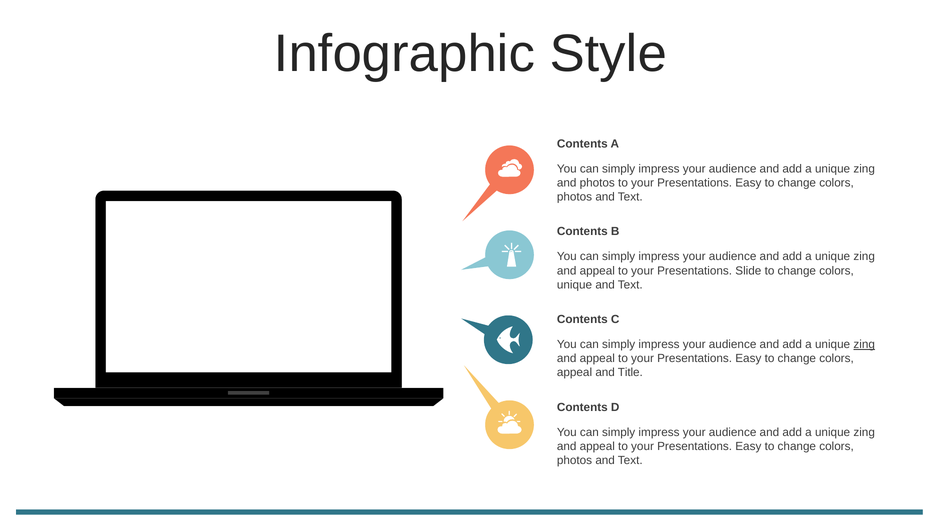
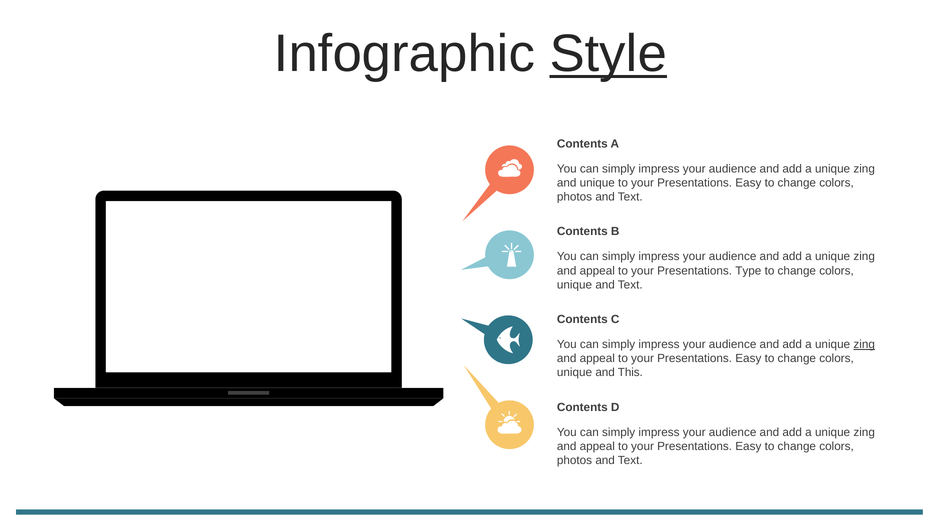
Style underline: none -> present
and photos: photos -> unique
Slide: Slide -> Type
appeal at (575, 373): appeal -> unique
Title: Title -> This
